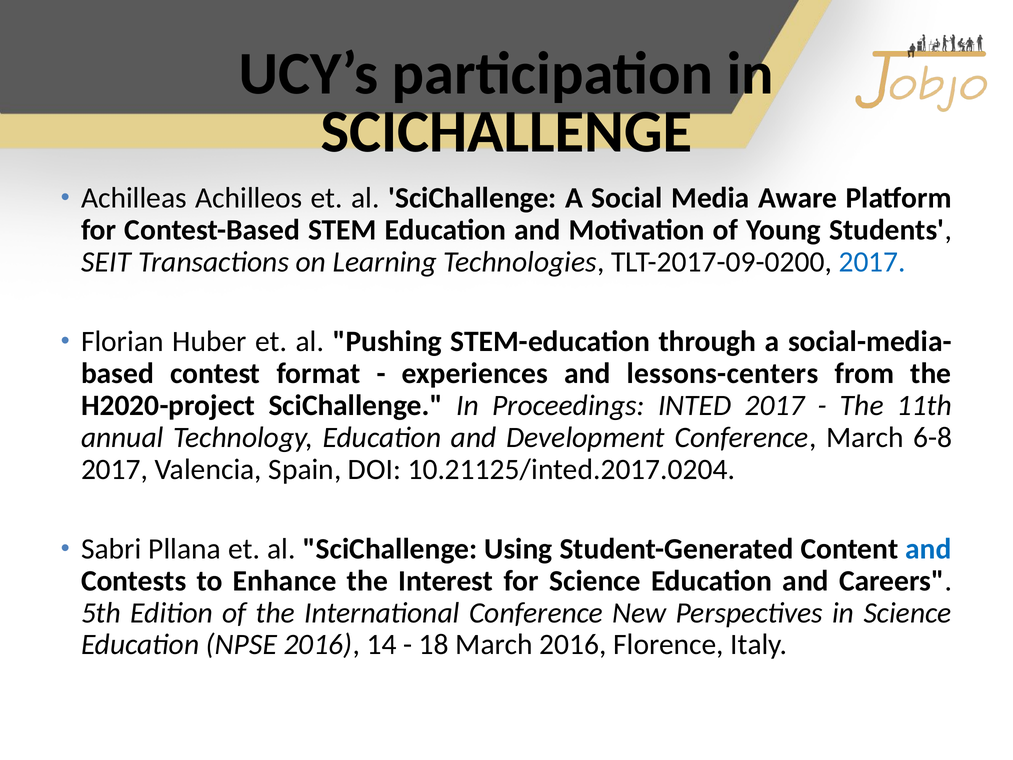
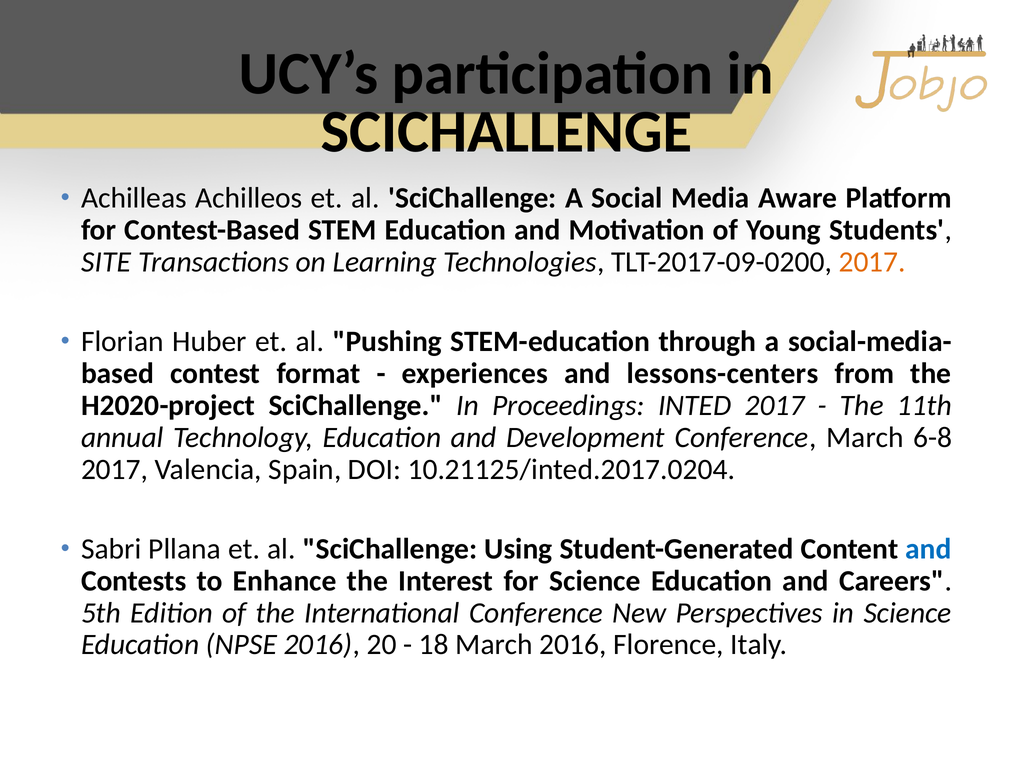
SEIT: SEIT -> SITE
2017 at (872, 262) colour: blue -> orange
14: 14 -> 20
